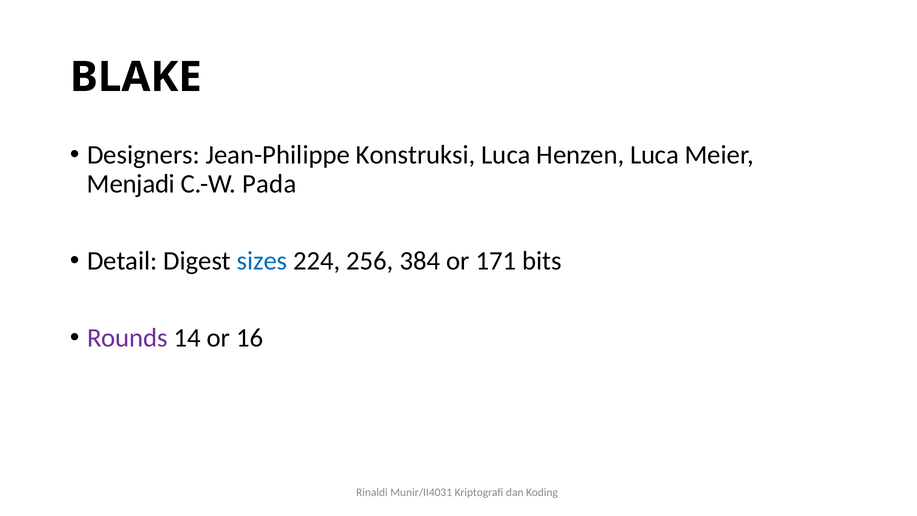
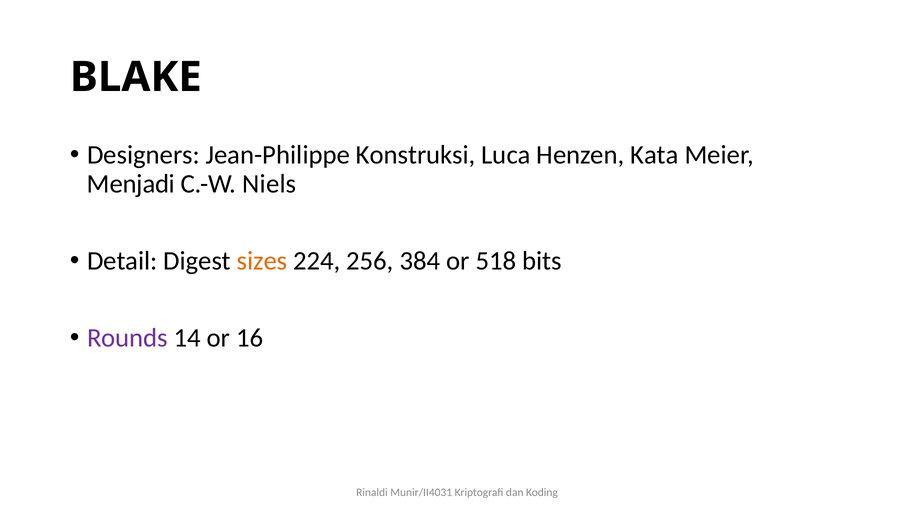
Henzen Luca: Luca -> Kata
Pada: Pada -> Niels
sizes colour: blue -> orange
171: 171 -> 518
